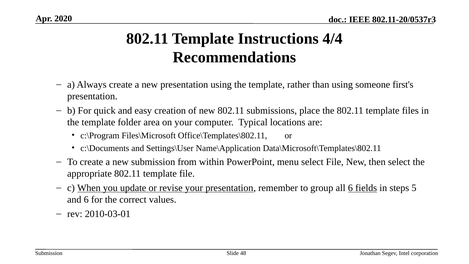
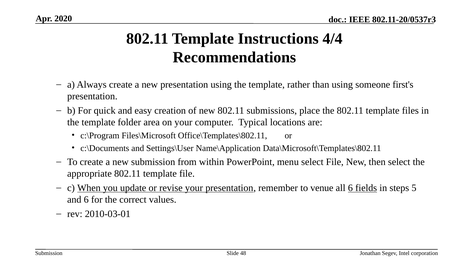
group: group -> venue
